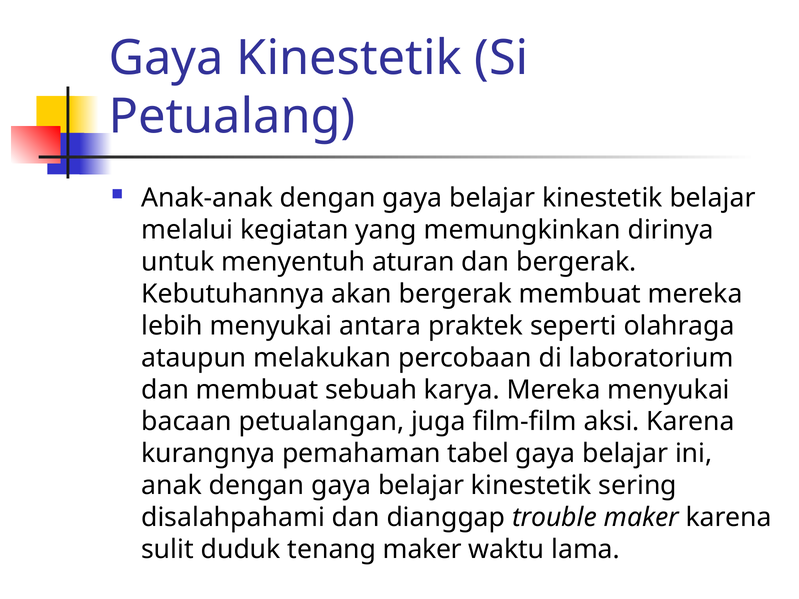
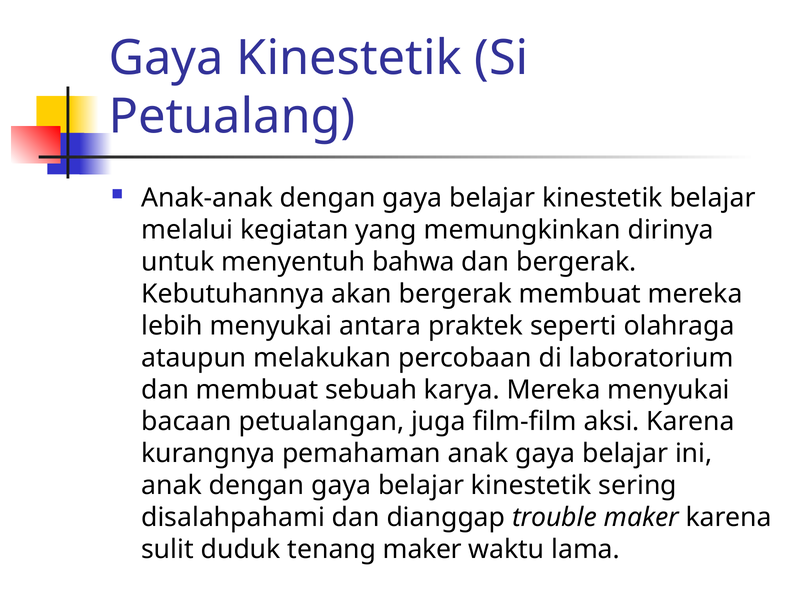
aturan: aturan -> bahwa
pemahaman tabel: tabel -> anak
